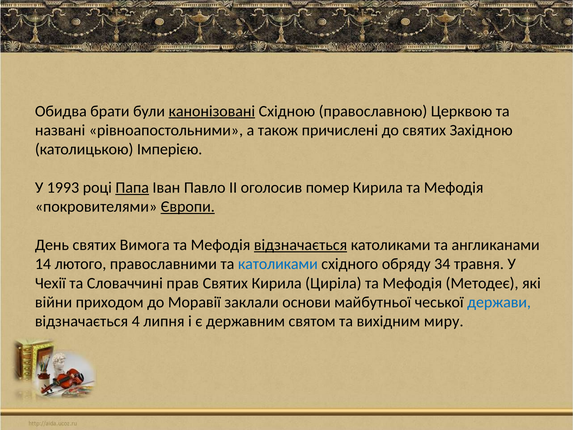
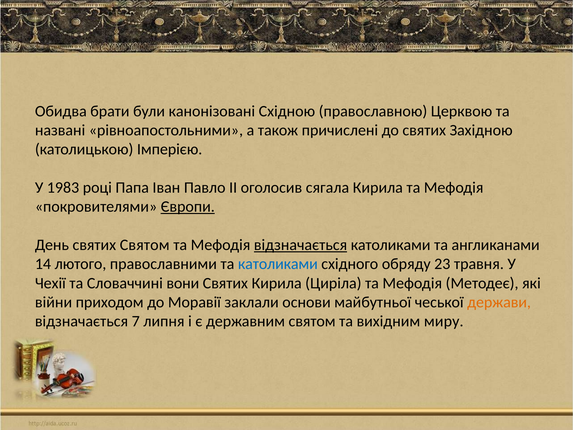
канонізовані underline: present -> none
1993: 1993 -> 1983
Папа underline: present -> none
помер: помер -> сягала
святих Вимога: Вимога -> Святом
34: 34 -> 23
прав: прав -> вони
держави colour: blue -> orange
4: 4 -> 7
